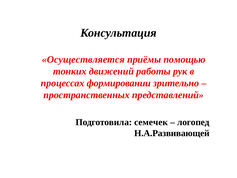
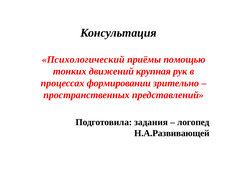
Осуществляется: Осуществляется -> Психологический
работы: работы -> крупная
семечек: семечек -> задания
